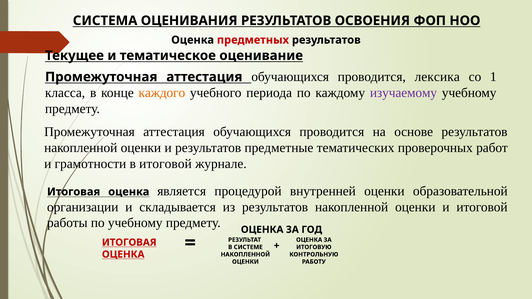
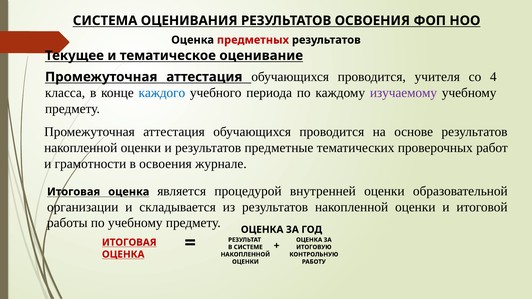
лексика: лексика -> учителя
1: 1 -> 4
каждого colour: orange -> blue
в итоговой: итоговой -> освоения
